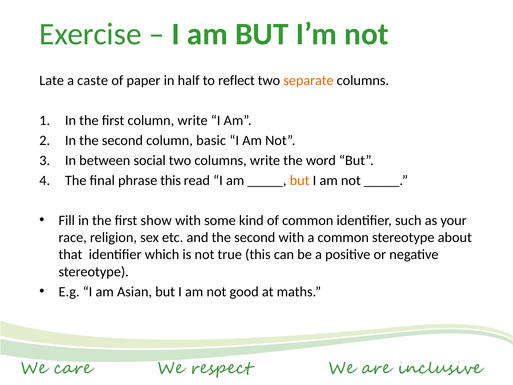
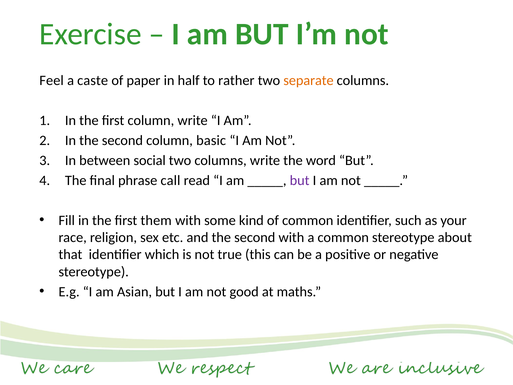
Late: Late -> Feel
reflect: reflect -> rather
phrase this: this -> call
but at (300, 180) colour: orange -> purple
show: show -> them
